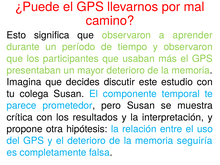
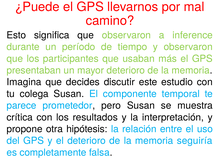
aprender: aprender -> inference
